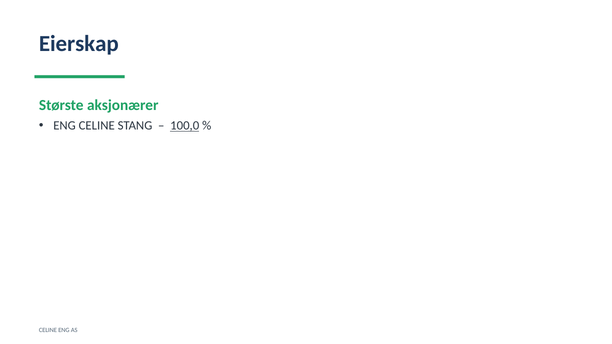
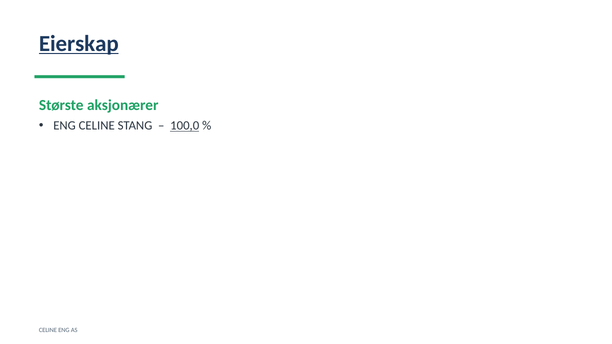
Eierskap underline: none -> present
